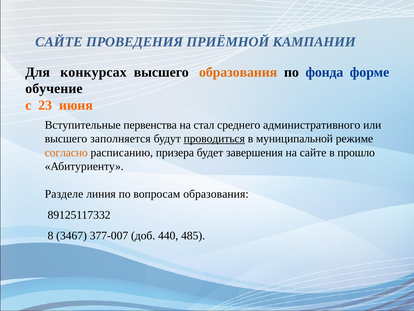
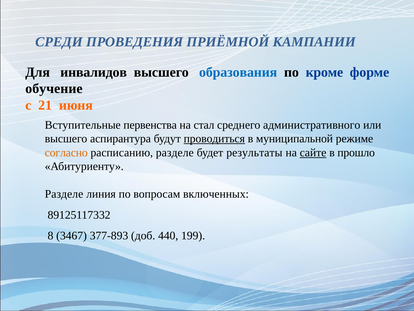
САЙТЕ at (59, 42): САЙТЕ -> СРЕДИ
конкурсах: конкурсах -> инвалидов
образования at (238, 72) colour: orange -> blue
фонда: фонда -> кроме
23: 23 -> 21
заполняется: заполняется -> аспирантура
расписанию призера: призера -> разделе
завершения: завершения -> результаты
сайте at (313, 152) underline: none -> present
вопросам образования: образования -> включенных
377-007: 377-007 -> 377-893
485: 485 -> 199
